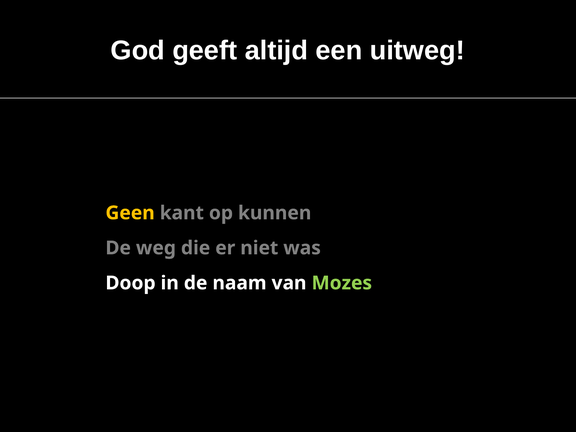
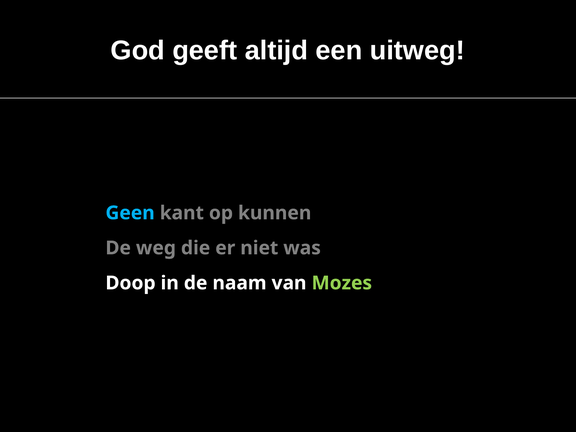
Geen colour: yellow -> light blue
